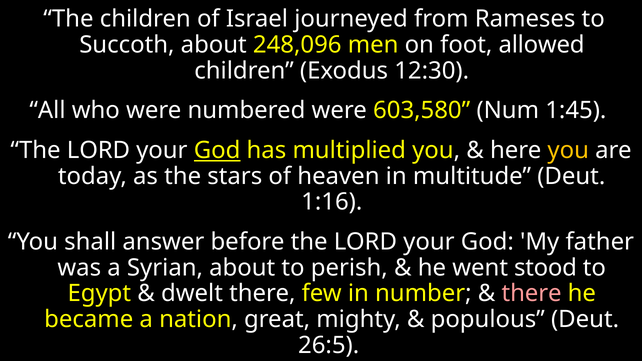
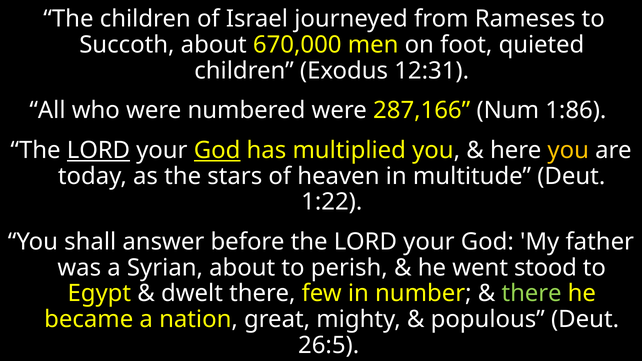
248,096: 248,096 -> 670,000
allowed: allowed -> quieted
12:30: 12:30 -> 12:31
603,580: 603,580 -> 287,166
1:45: 1:45 -> 1:86
LORD at (98, 150) underline: none -> present
1:16: 1:16 -> 1:22
there at (532, 294) colour: pink -> light green
